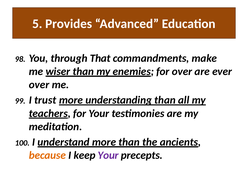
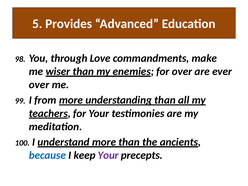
That: That -> Love
trust: trust -> from
because colour: orange -> blue
